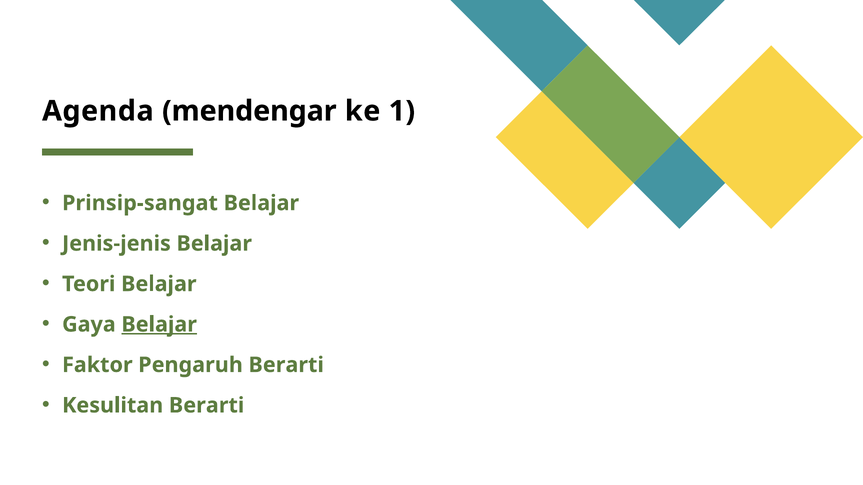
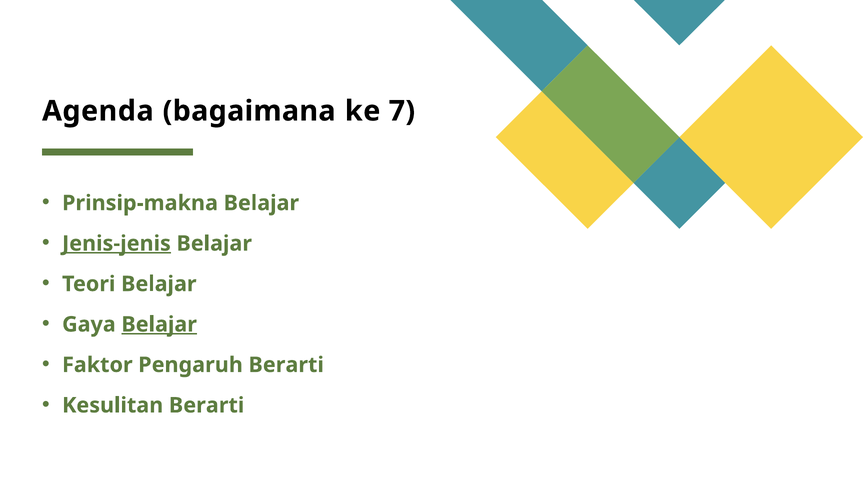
mendengar: mendengar -> bagaimana
1: 1 -> 7
Prinsip-sangat: Prinsip-sangat -> Prinsip-makna
Jenis-jenis underline: none -> present
